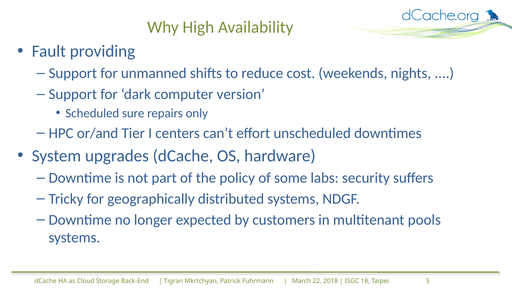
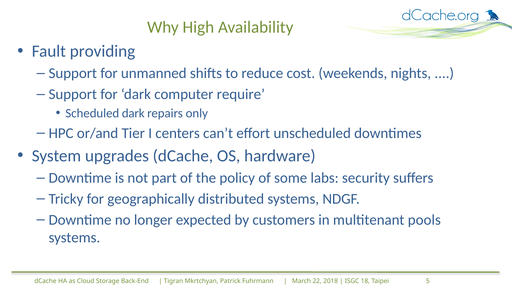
version: version -> require
Scheduled sure: sure -> dark
